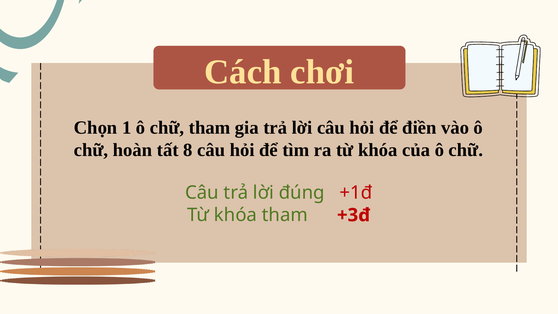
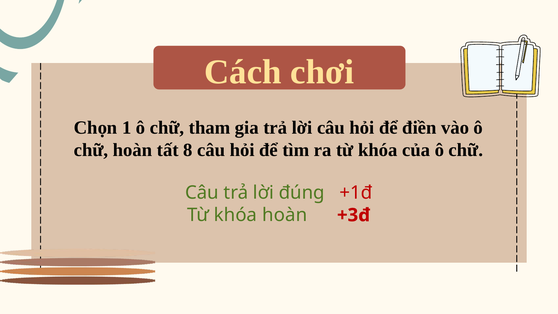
khóa tham: tham -> hoàn
